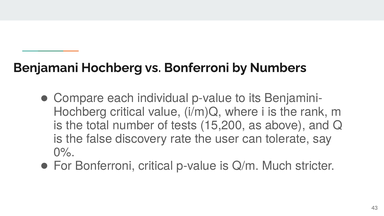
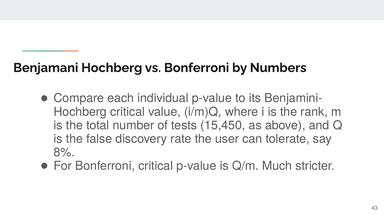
15,200: 15,200 -> 15,450
0%: 0% -> 8%
